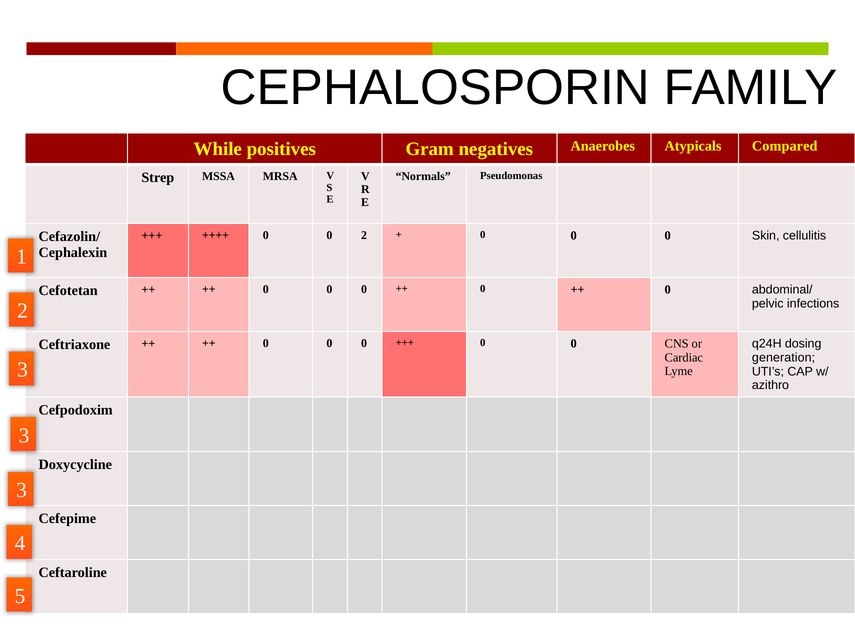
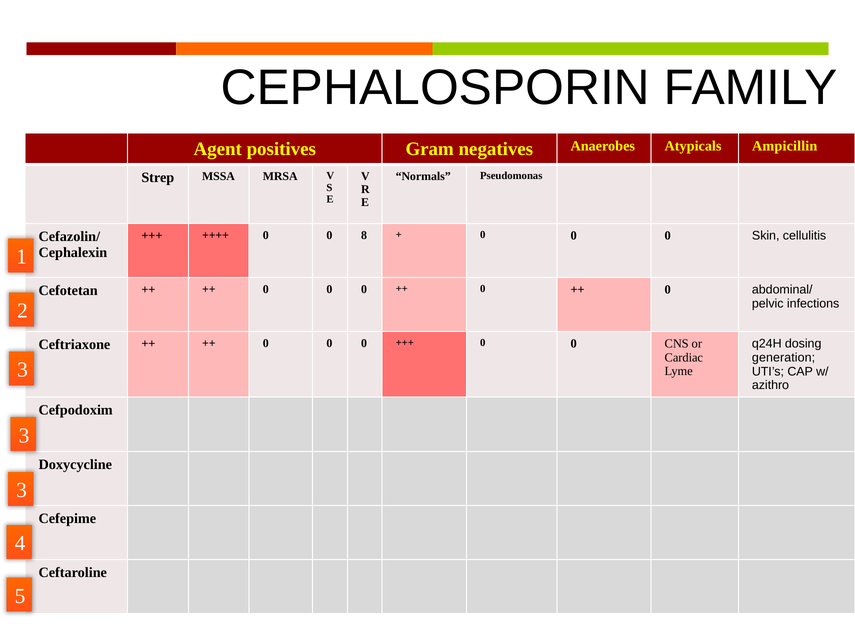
While: While -> Agent
Compared: Compared -> Ampicillin
0 2: 2 -> 8
